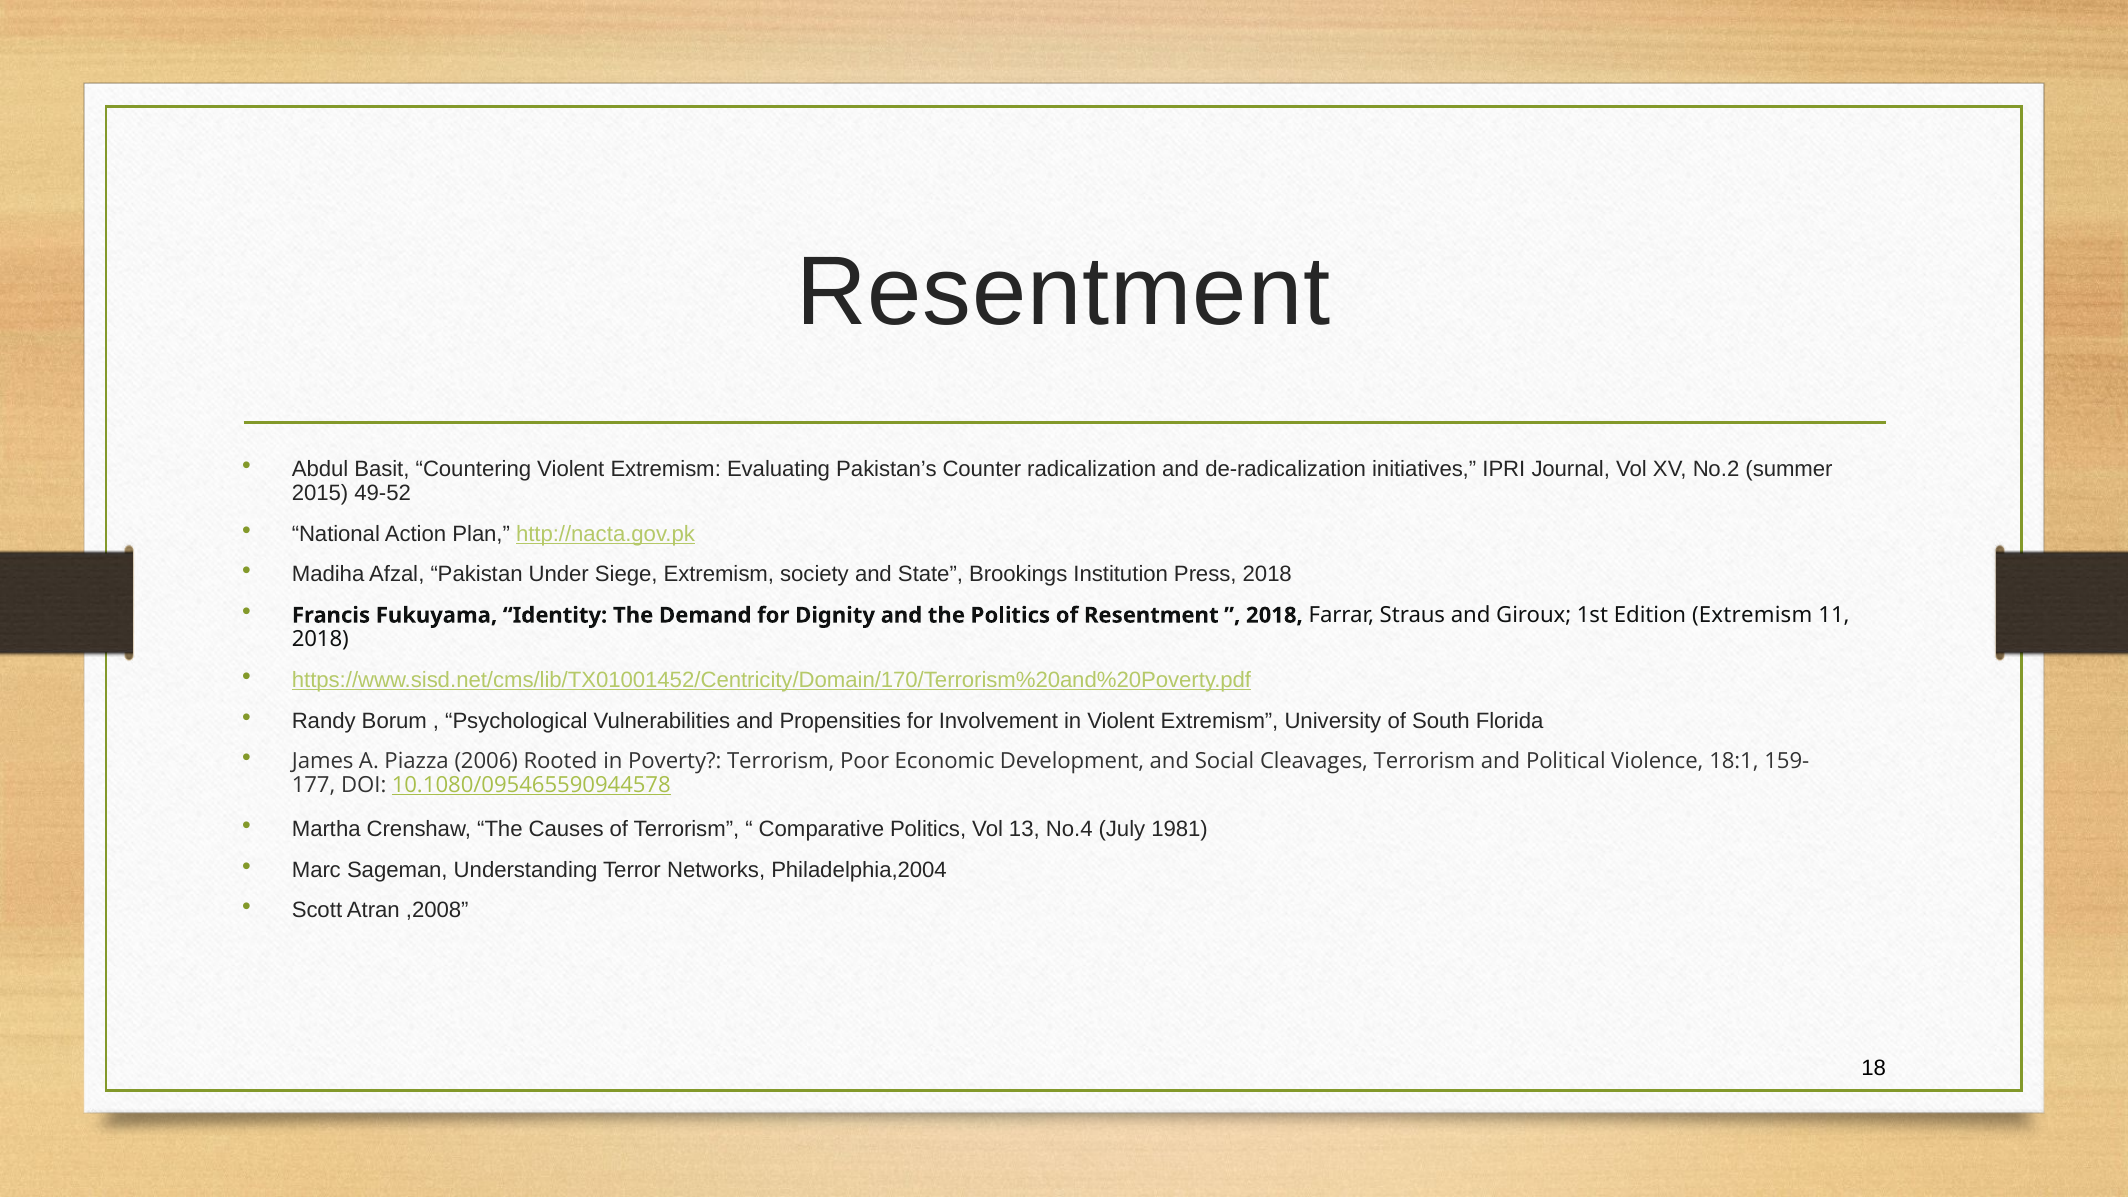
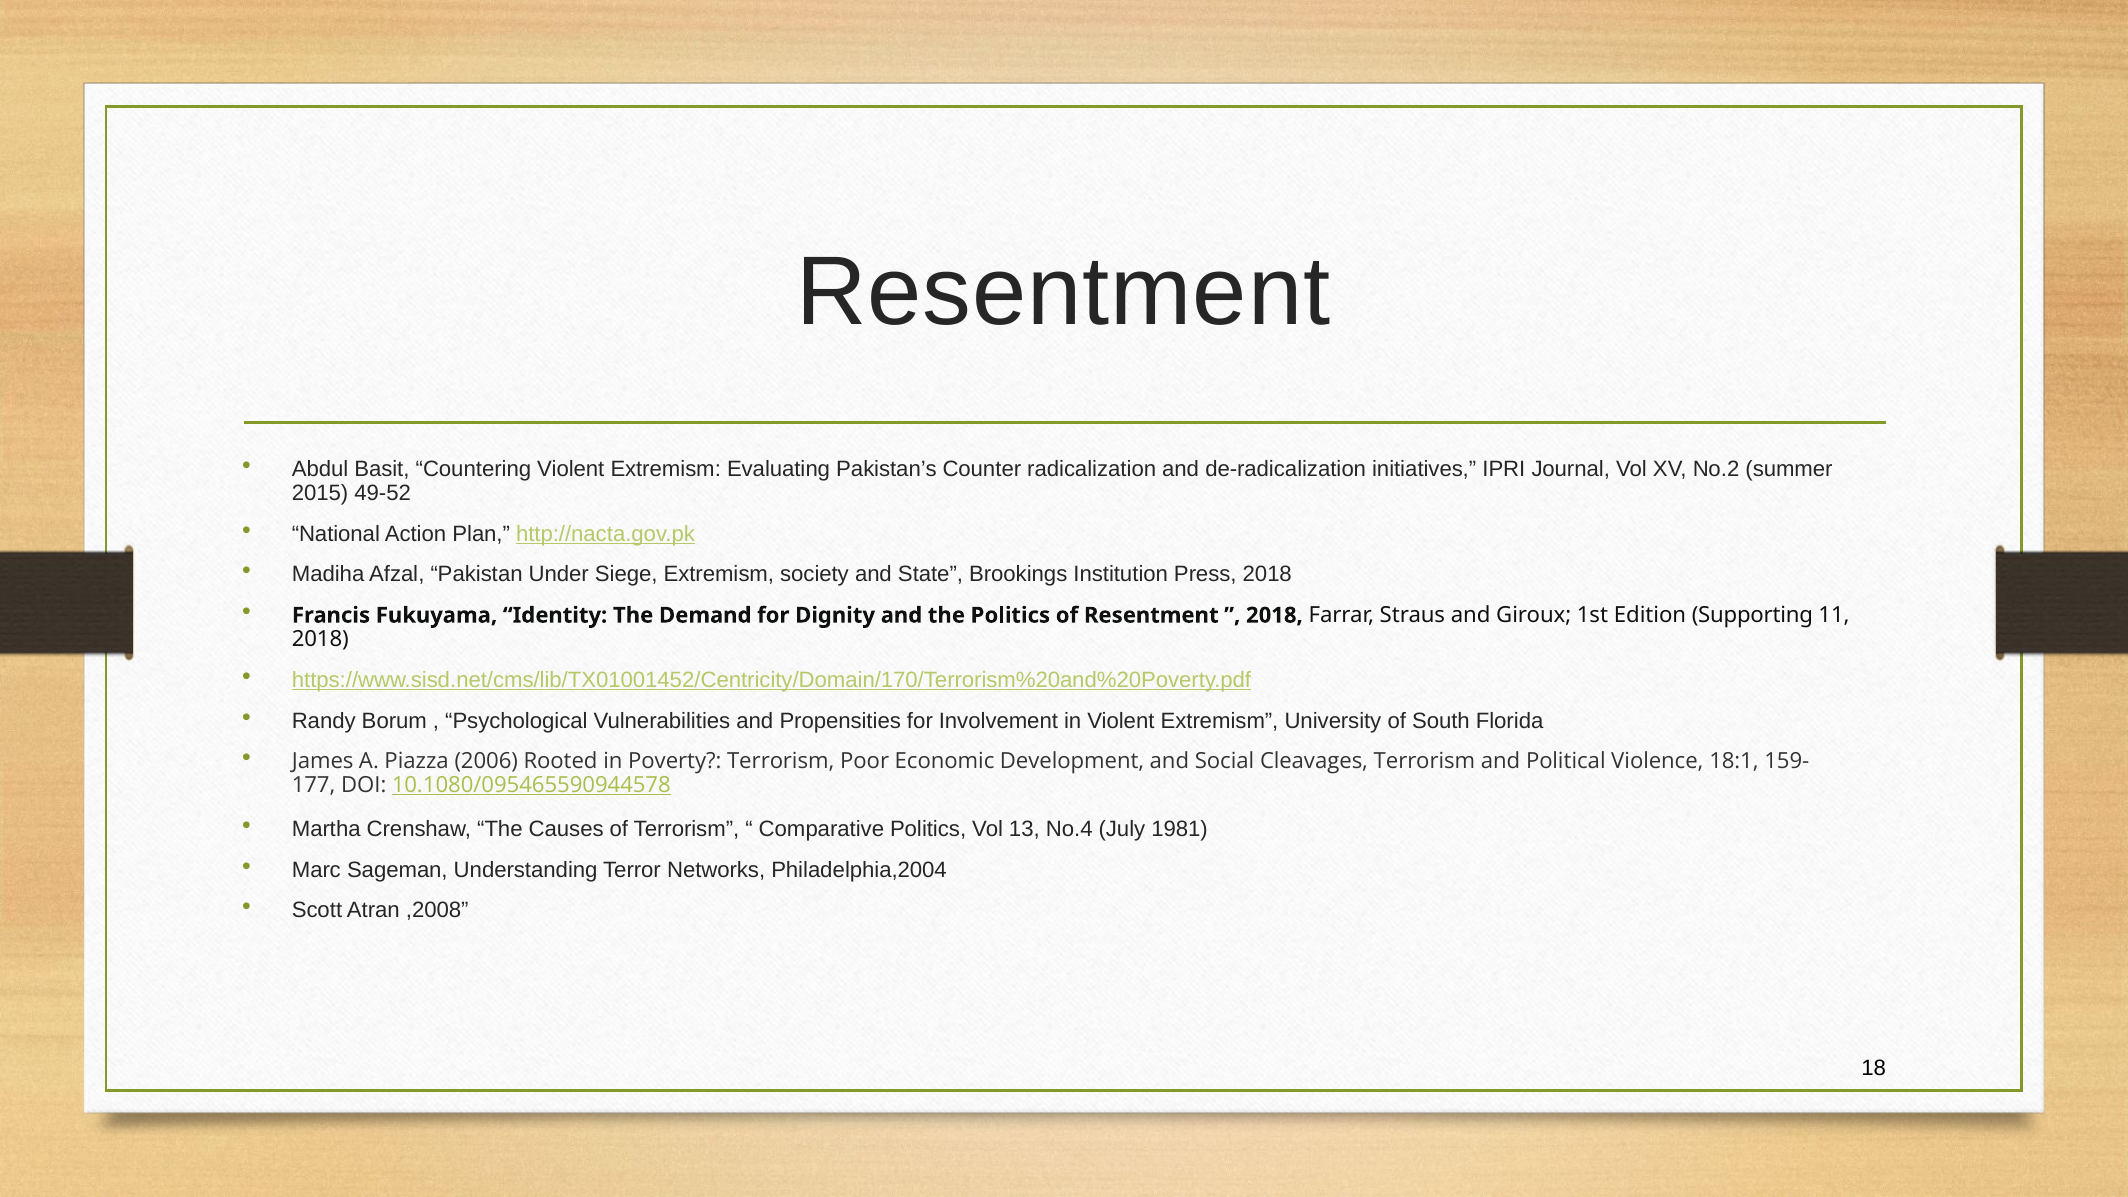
Edition Extremism: Extremism -> Supporting
